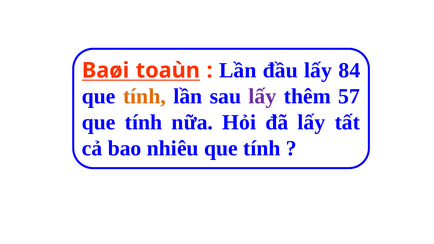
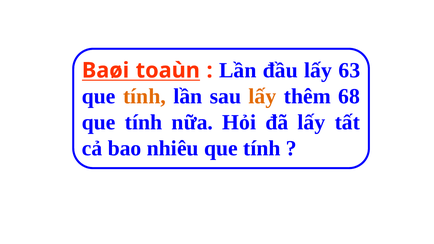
84: 84 -> 63
lấy at (262, 96) colour: purple -> orange
57: 57 -> 68
